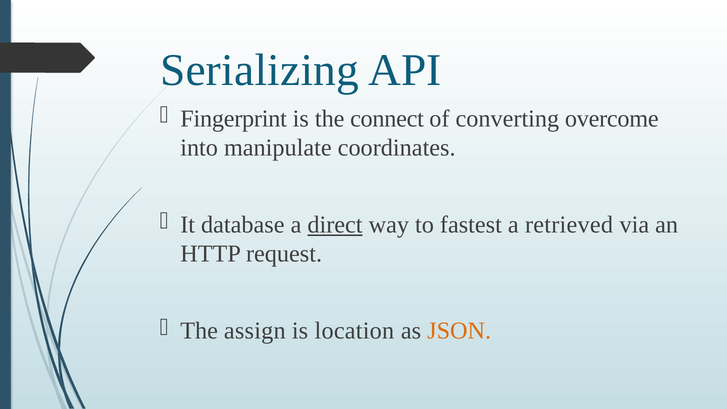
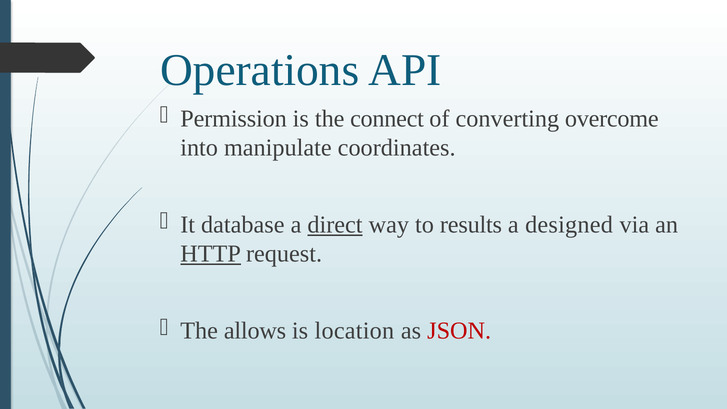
Serializing: Serializing -> Operations
Fingerprint: Fingerprint -> Permission
fastest: fastest -> results
retrieved: retrieved -> designed
HTTP underline: none -> present
assign: assign -> allows
JSON colour: orange -> red
